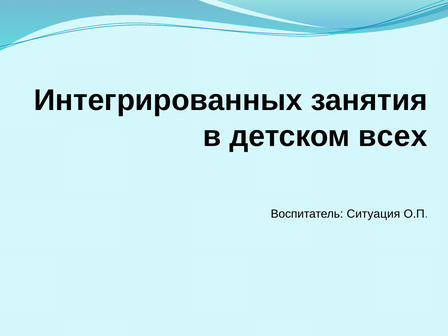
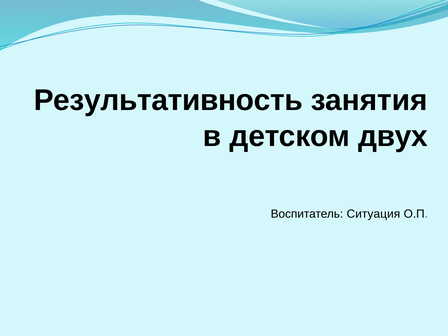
Интегрированных: Интегрированных -> Результативность
всех: всех -> двух
